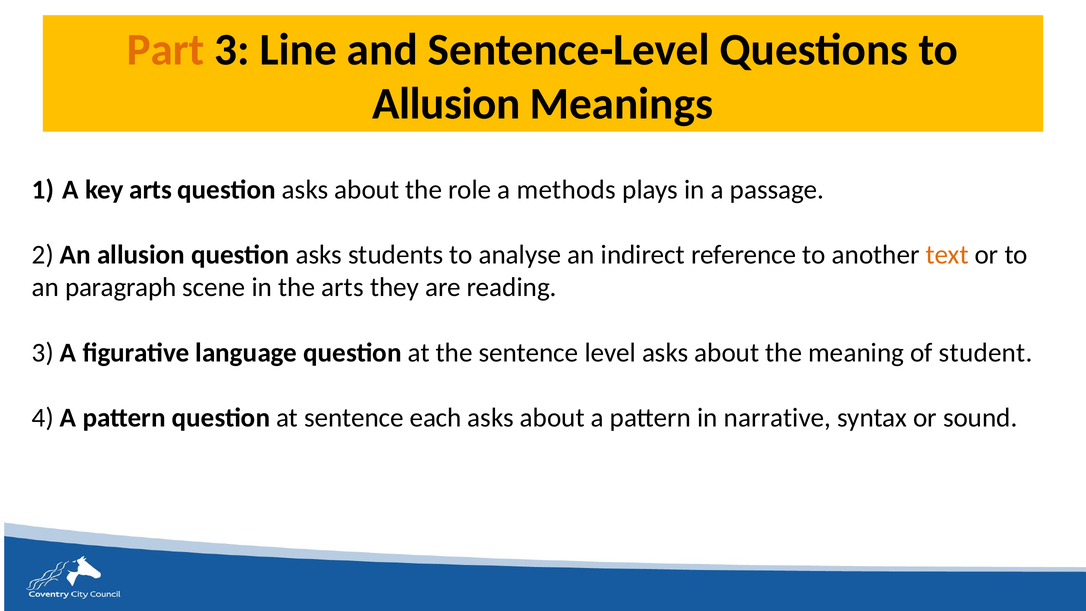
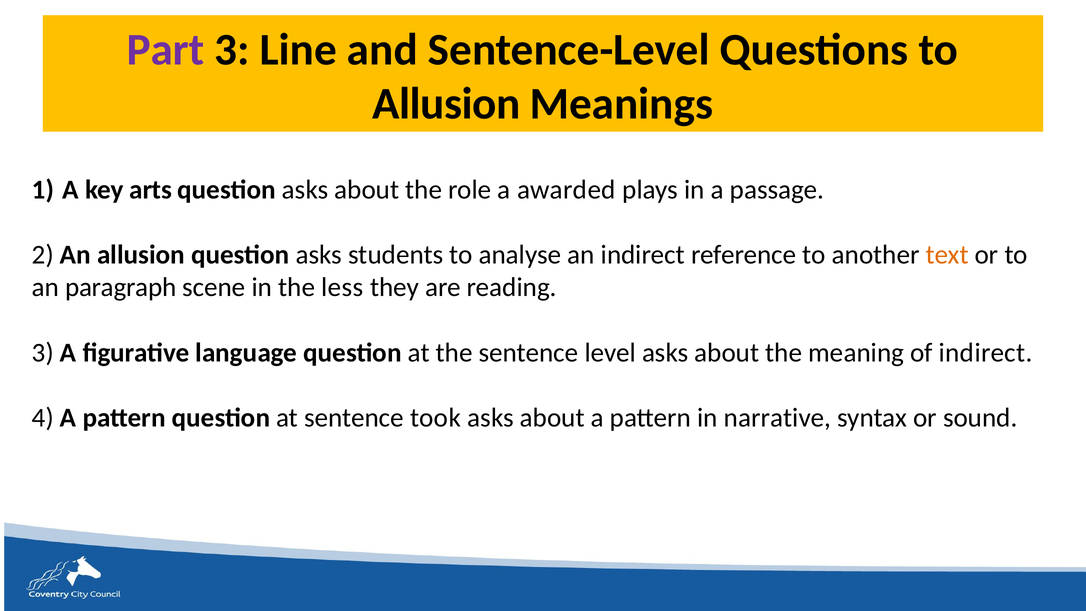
Part colour: orange -> purple
methods: methods -> awarded
the arts: arts -> less
of student: student -> indirect
each: each -> took
